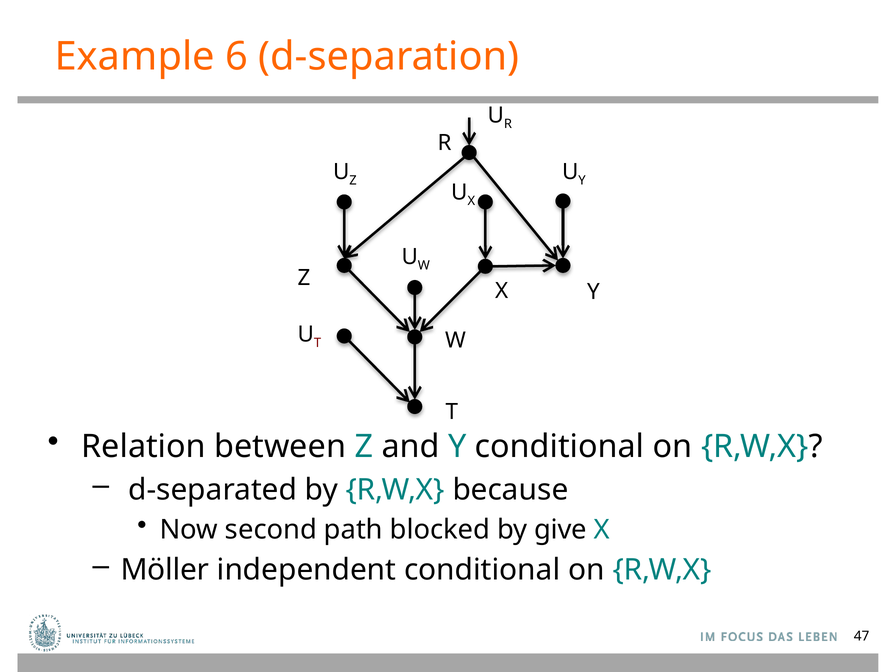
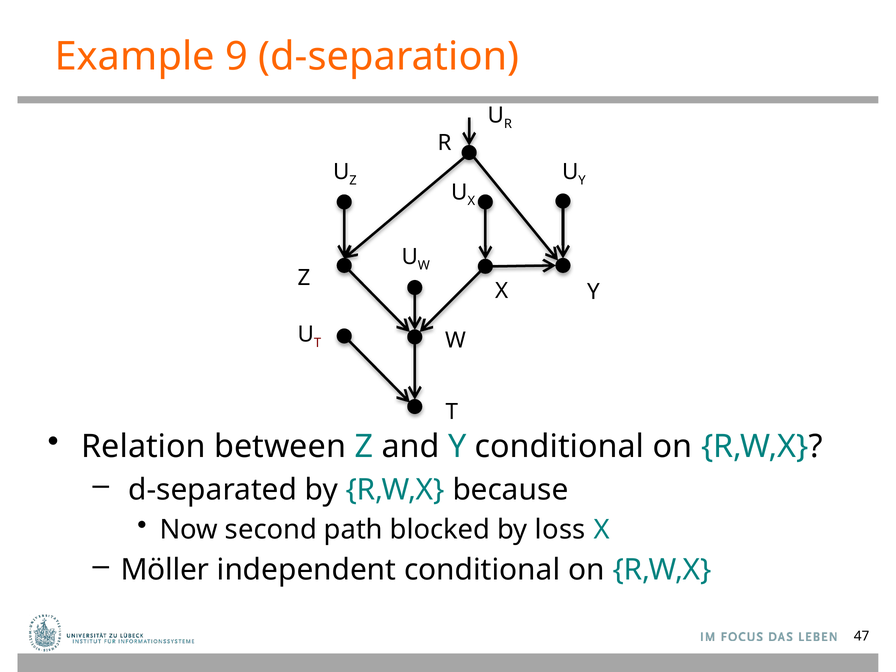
6: 6 -> 9
give: give -> loss
